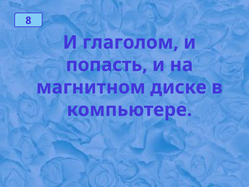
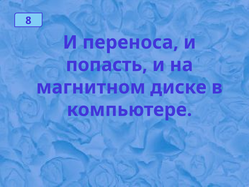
глаголом: глаголом -> переноса
